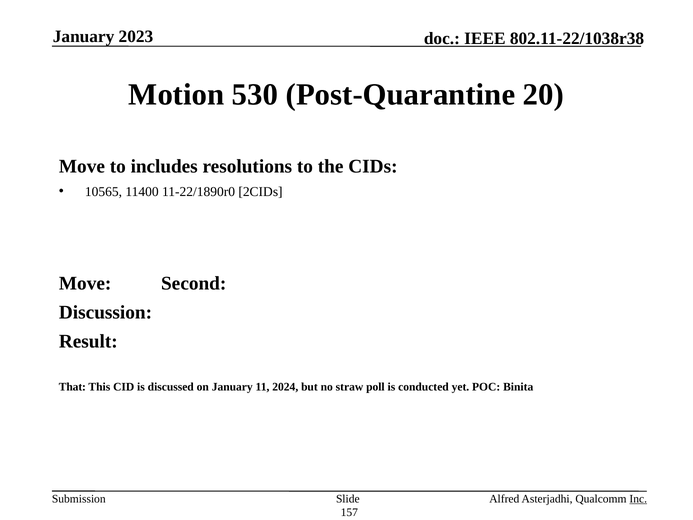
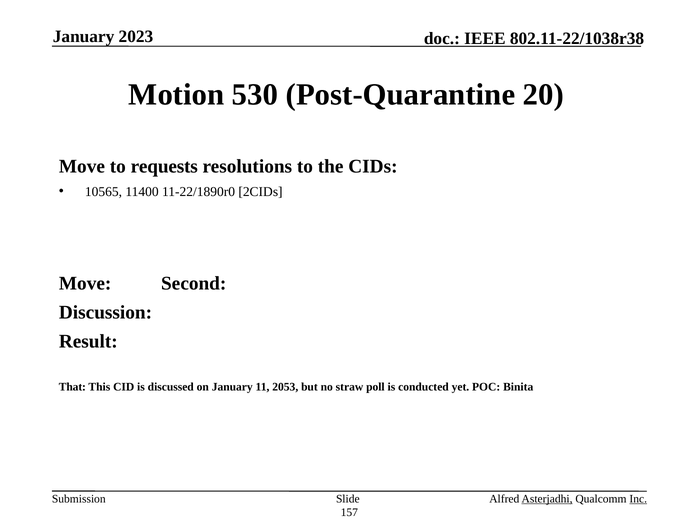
includes: includes -> requests
2024: 2024 -> 2053
Asterjadhi underline: none -> present
